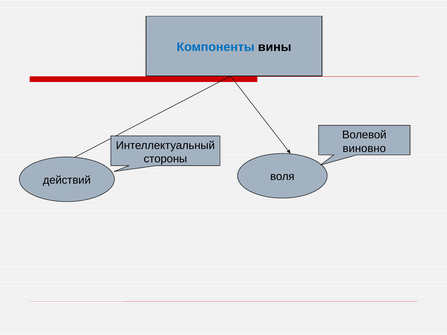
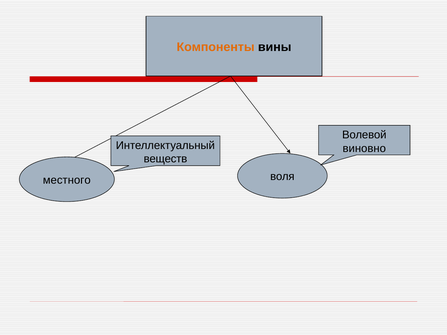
Компоненты colour: blue -> orange
стороны: стороны -> веществ
действий: действий -> местного
